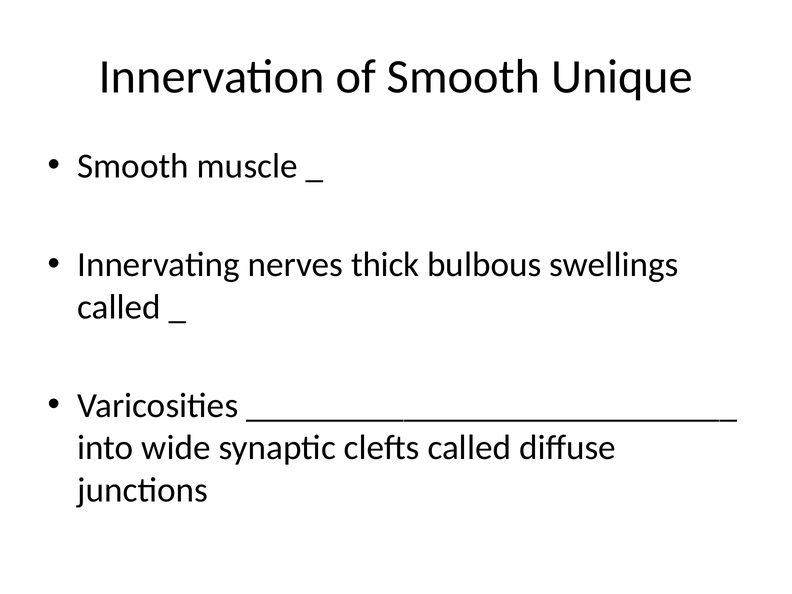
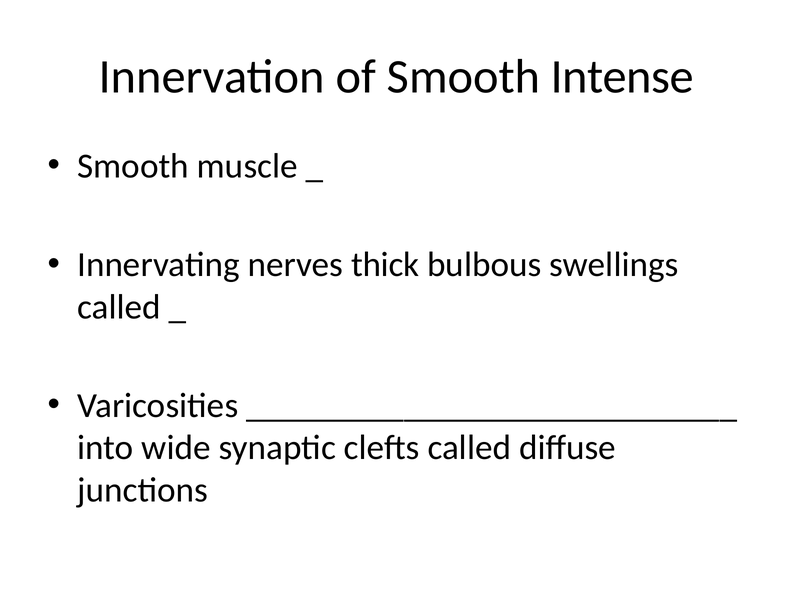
Unique: Unique -> Intense
